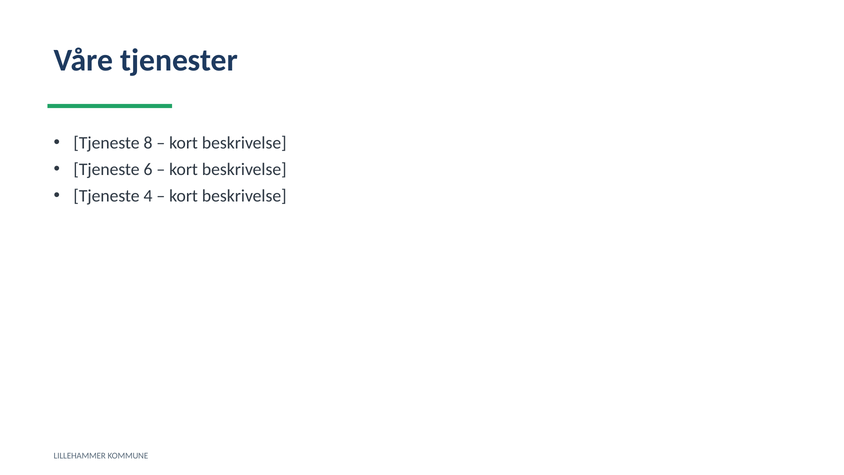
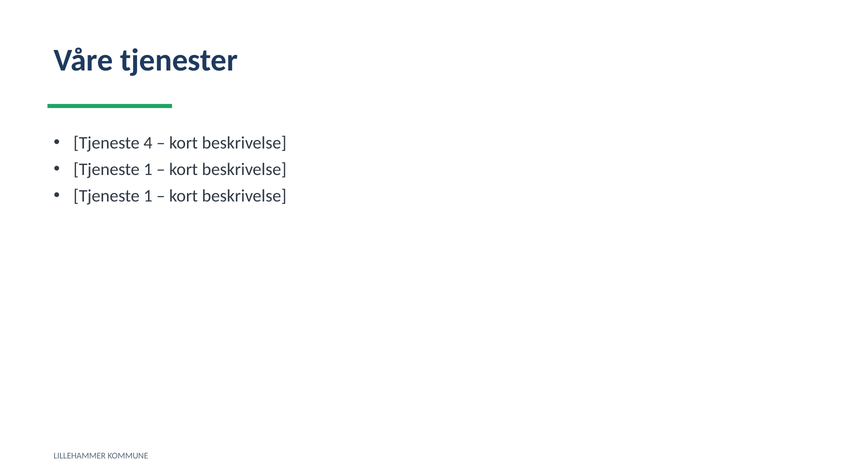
8: 8 -> 4
6 at (148, 169): 6 -> 1
4 at (148, 196): 4 -> 1
